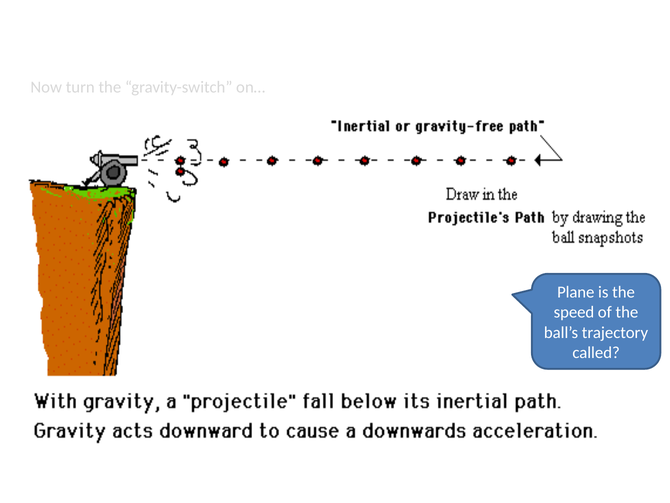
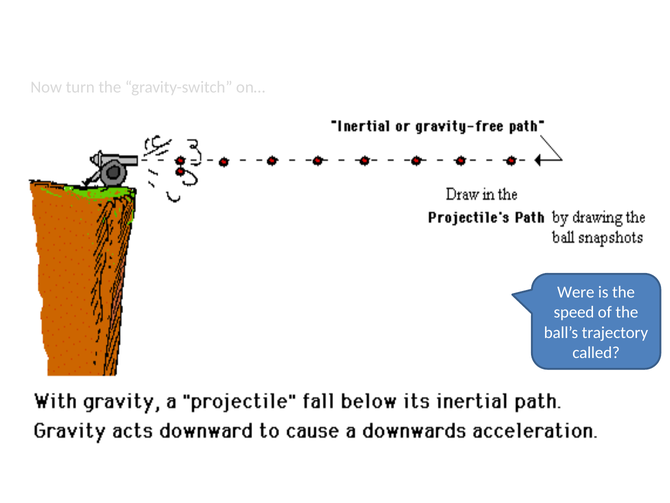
Plane: Plane -> Were
